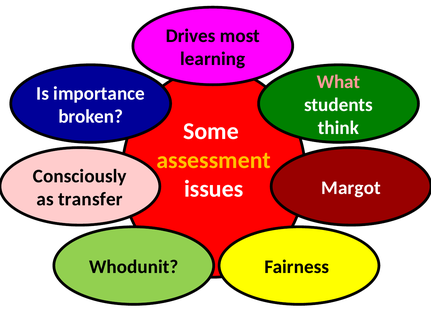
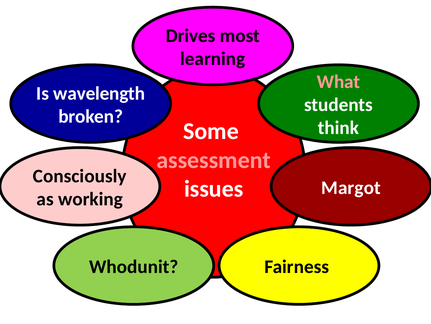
importance: importance -> wavelength
assessment colour: yellow -> pink
transfer: transfer -> working
